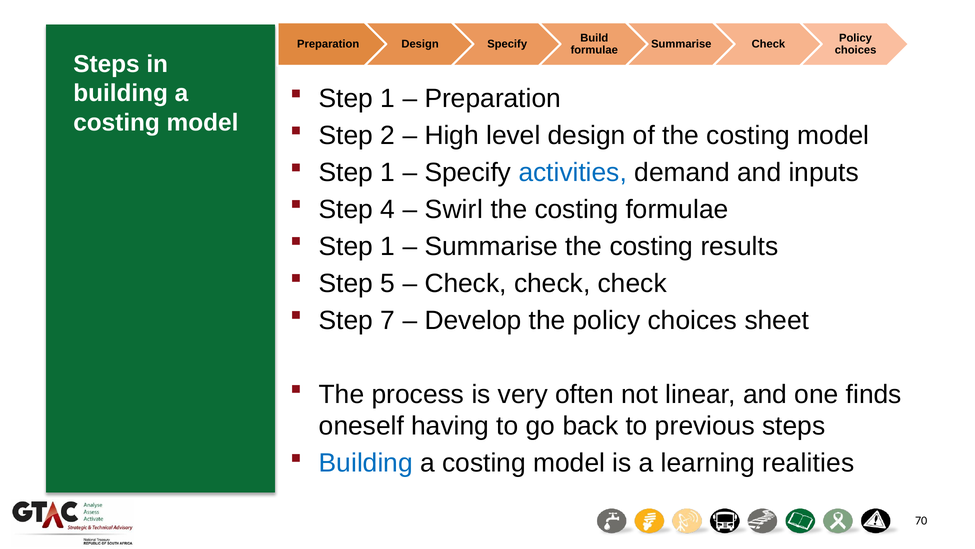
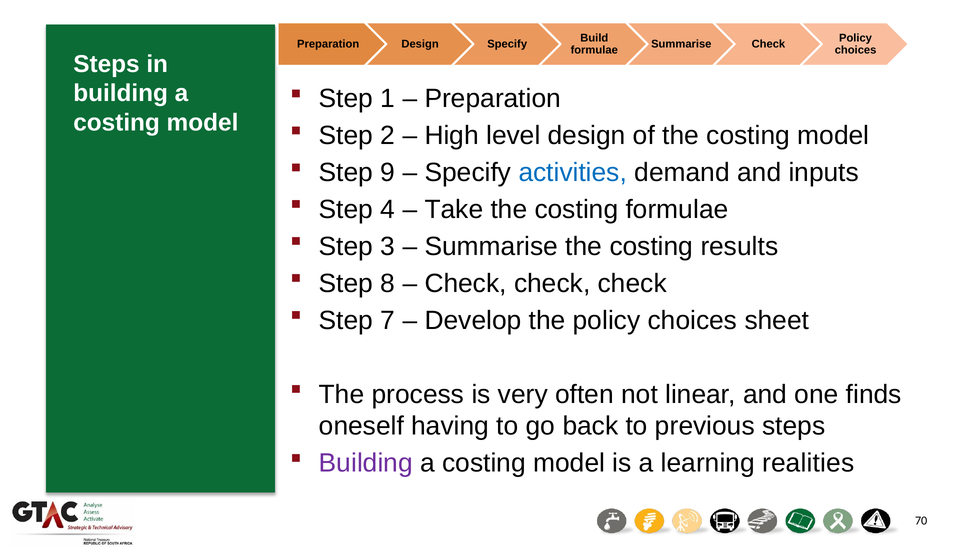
1 at (388, 172): 1 -> 9
Swirl: Swirl -> Take
1 at (388, 246): 1 -> 3
5: 5 -> 8
Building at (366, 463) colour: blue -> purple
